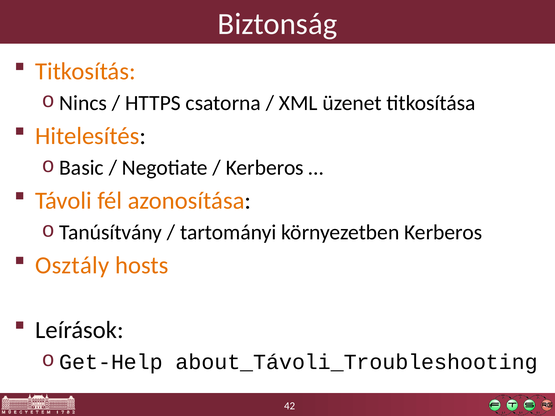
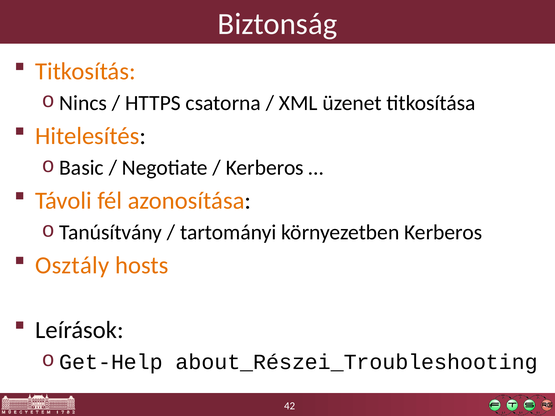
about_Távoli_Troubleshooting: about_Távoli_Troubleshooting -> about_Részei_Troubleshooting
